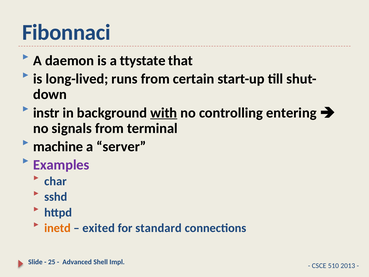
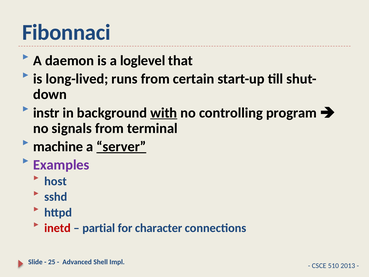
ttystate: ttystate -> loglevel
entering: entering -> program
server underline: none -> present
char: char -> host
inetd colour: orange -> red
exited: exited -> partial
standard: standard -> character
